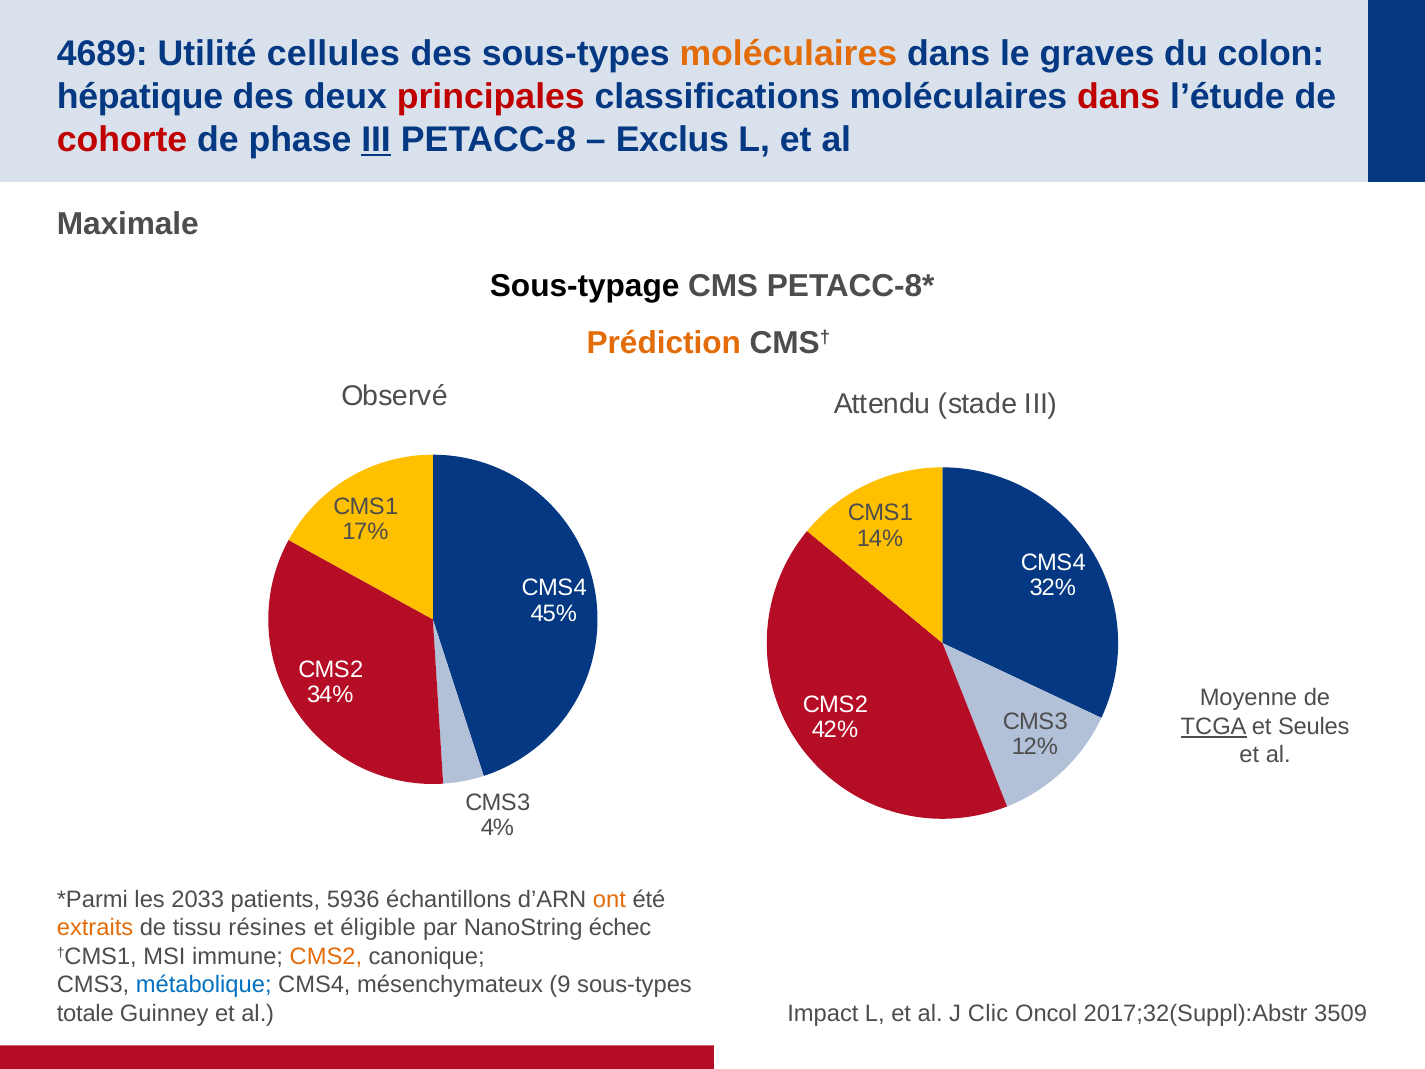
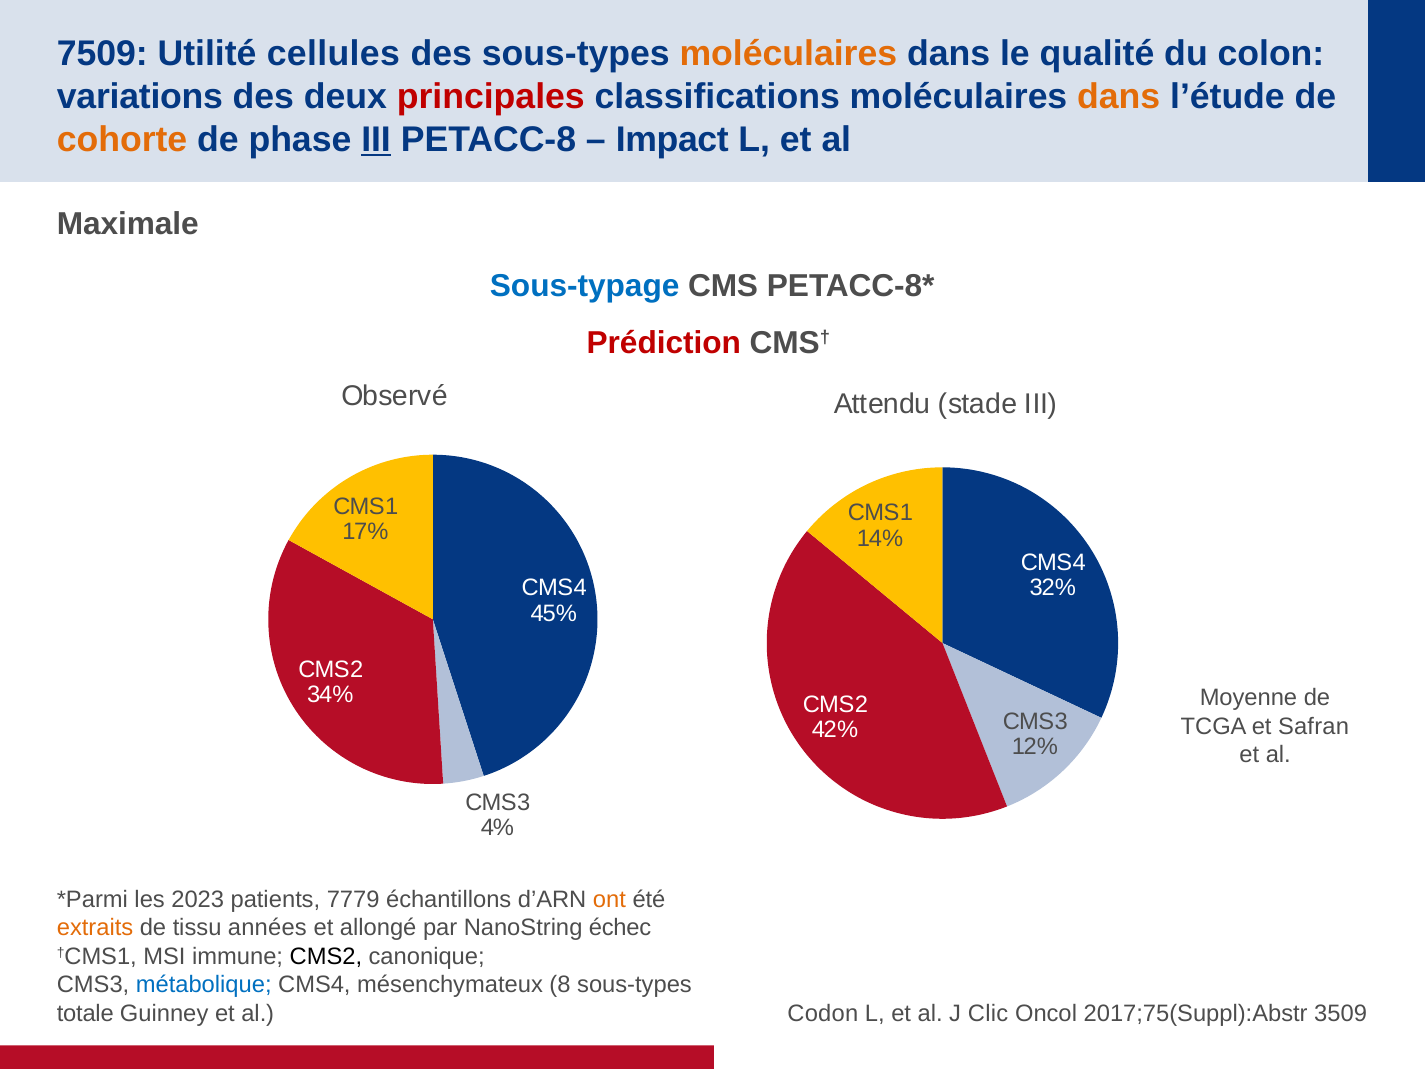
4689: 4689 -> 7509
graves: graves -> qualité
hépatique: hépatique -> variations
dans at (1119, 97) colour: red -> orange
cohorte colour: red -> orange
Exclus: Exclus -> Impact
Sous-typage colour: black -> blue
Prédiction colour: orange -> red
TCGA underline: present -> none
Seules: Seules -> Safran
2033: 2033 -> 2023
5936: 5936 -> 7779
résines: résines -> années
éligible: éligible -> allongé
CMS2 at (326, 956) colour: orange -> black
9: 9 -> 8
Impact: Impact -> Codon
2017;32(Suppl):Abstr: 2017;32(Suppl):Abstr -> 2017;75(Suppl):Abstr
